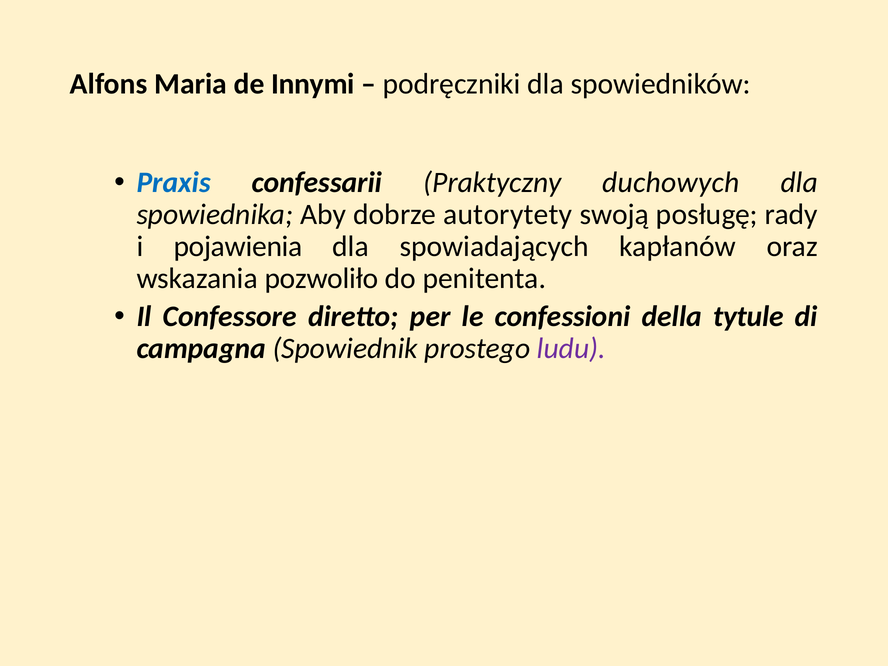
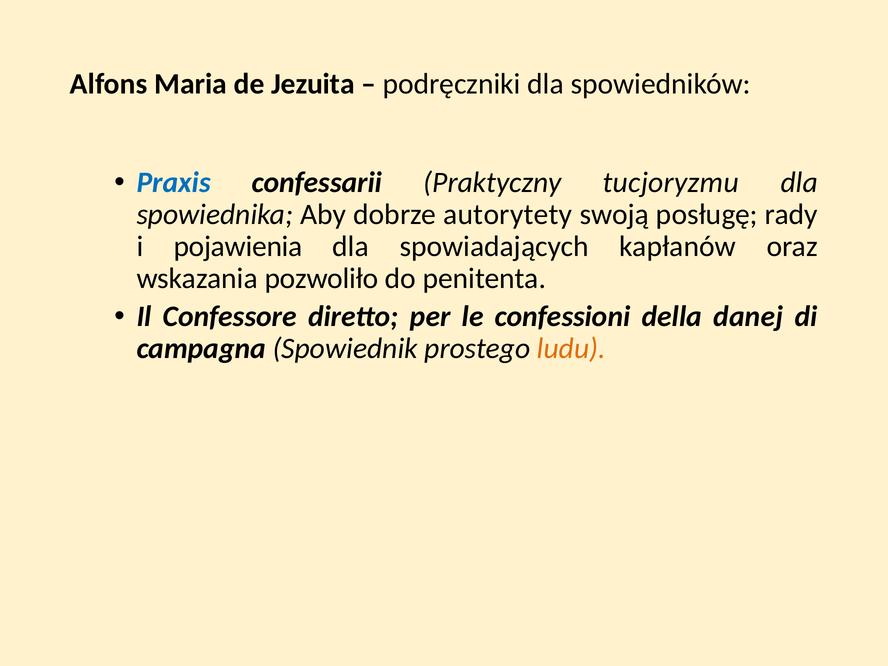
Innymi: Innymi -> Jezuita
duchowych: duchowych -> tucjoryzmu
tytule: tytule -> danej
ludu colour: purple -> orange
